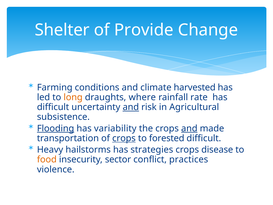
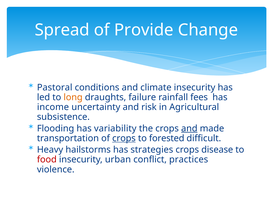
Shelter: Shelter -> Spread
Farming: Farming -> Pastoral
climate harvested: harvested -> insecurity
where: where -> failure
rate: rate -> fees
difficult at (53, 107): difficult -> income
and at (131, 107) underline: present -> none
Flooding underline: present -> none
food colour: orange -> red
sector: sector -> urban
